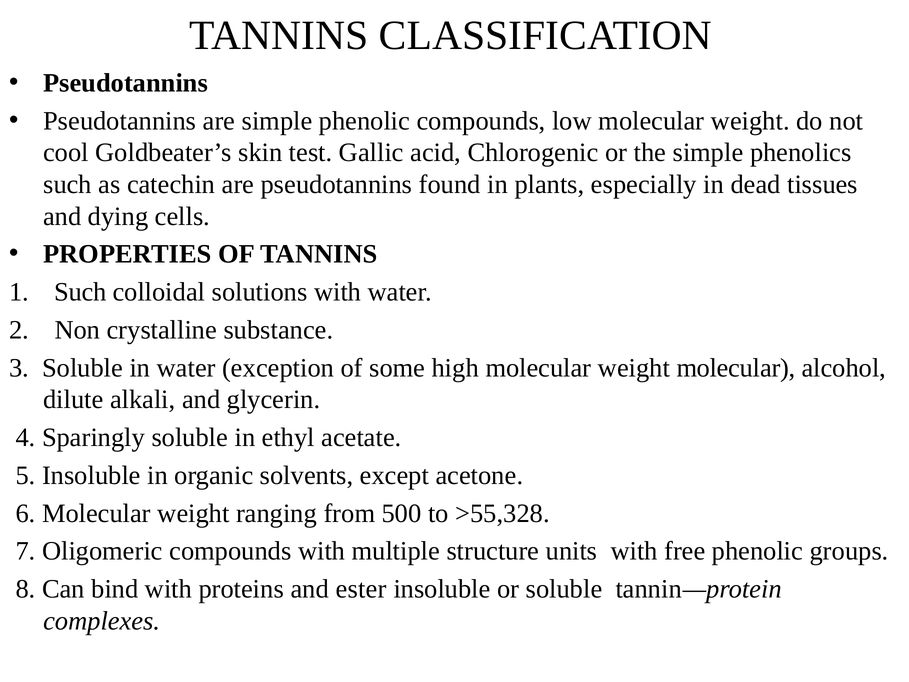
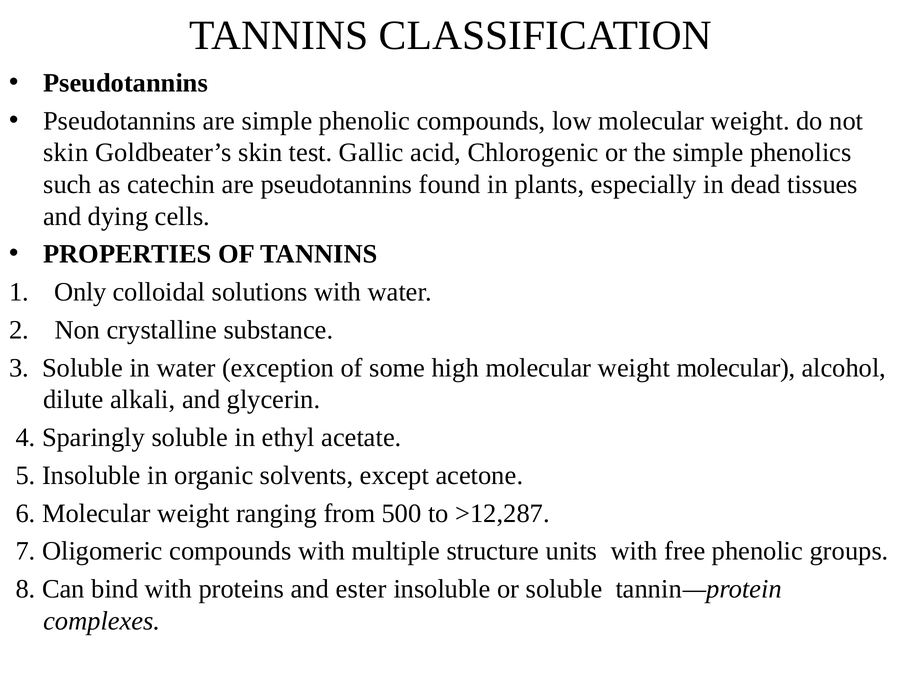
cool at (66, 153): cool -> skin
Such at (80, 292): Such -> Only
>55,328: >55,328 -> >12,287
